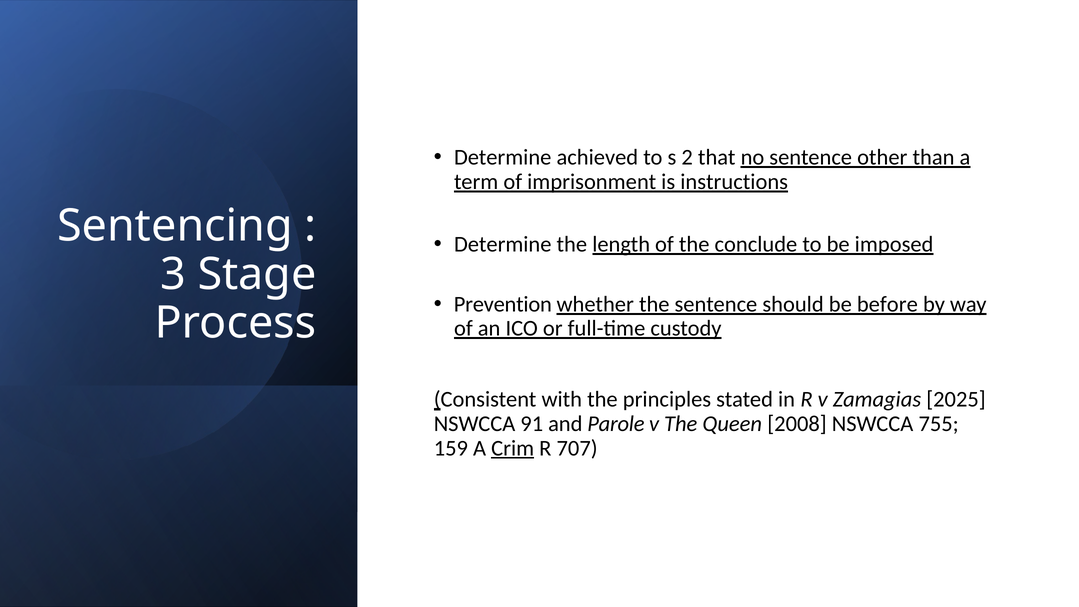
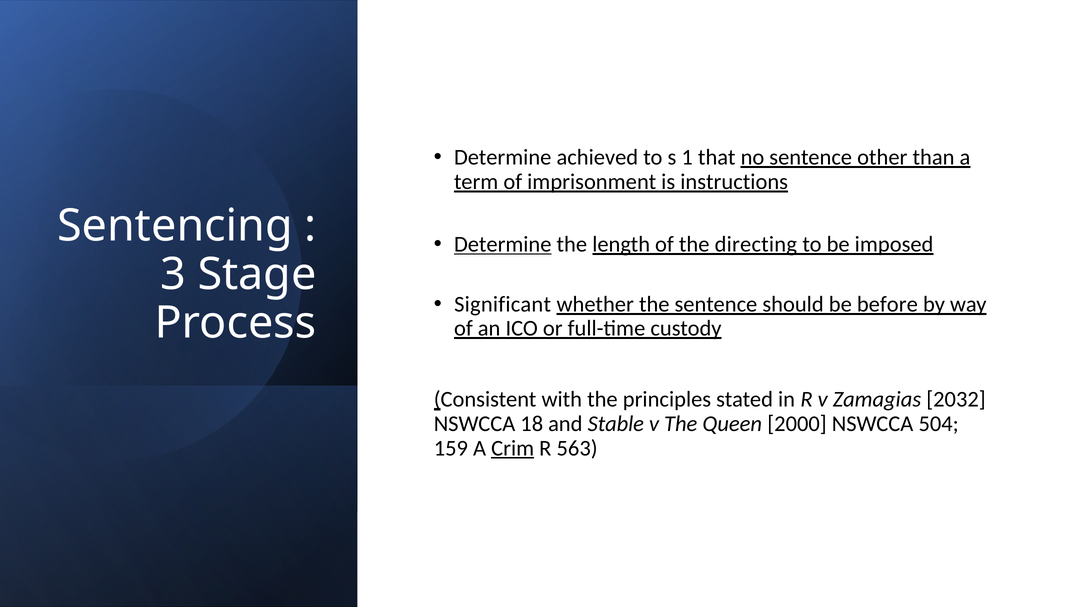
2: 2 -> 1
Determine at (503, 244) underline: none -> present
conclude: conclude -> directing
Prevention: Prevention -> Significant
2025: 2025 -> 2032
91: 91 -> 18
Parole: Parole -> Stable
2008: 2008 -> 2000
755: 755 -> 504
707: 707 -> 563
